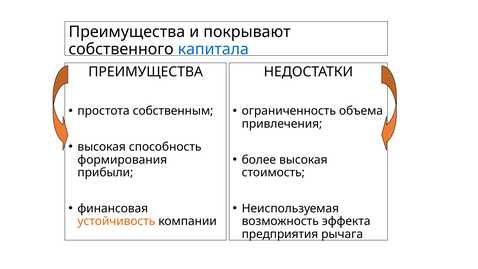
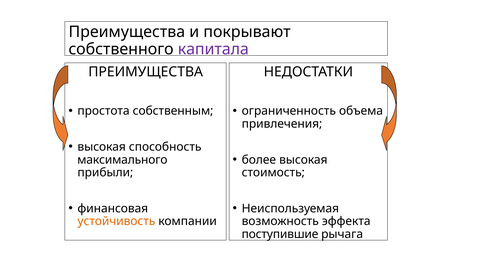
капитала colour: blue -> purple
формирования: формирования -> максимального
предприятия: предприятия -> поступившие
